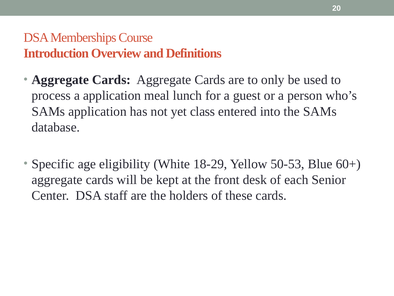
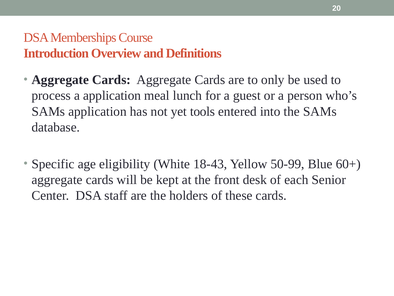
class: class -> tools
18-29: 18-29 -> 18-43
50-53: 50-53 -> 50-99
